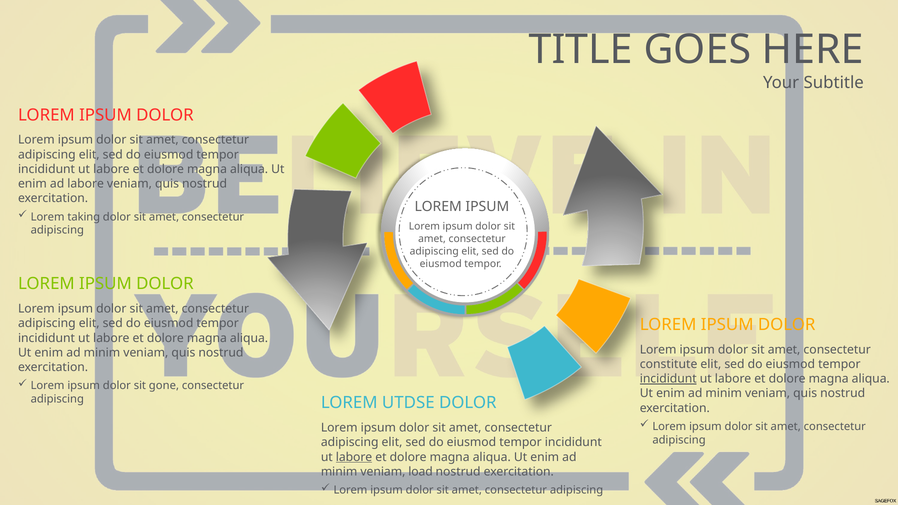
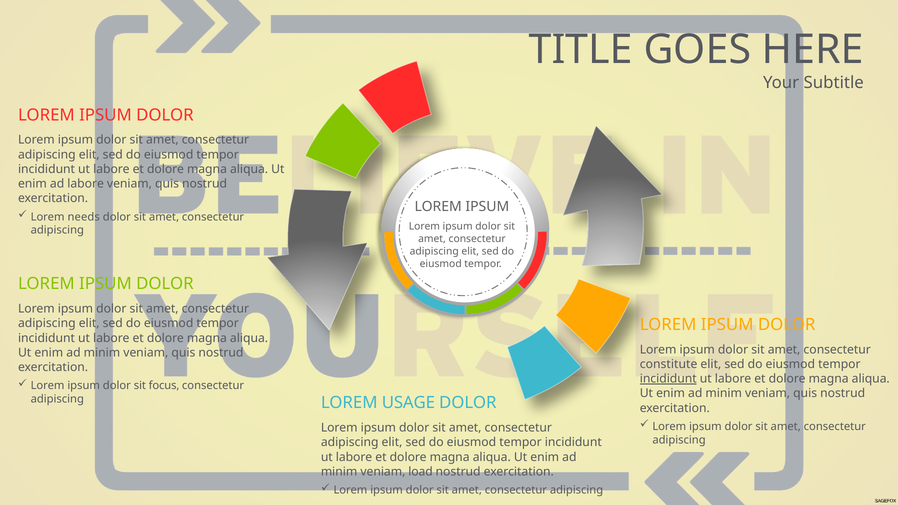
taking: taking -> needs
gone: gone -> focus
UTDSE: UTDSE -> USAGE
labore at (354, 457) underline: present -> none
